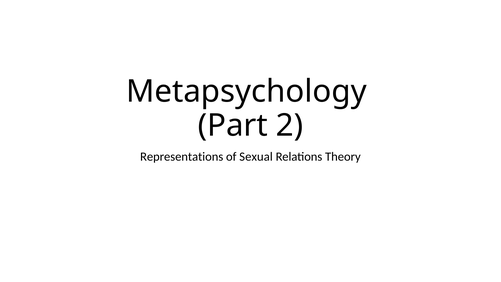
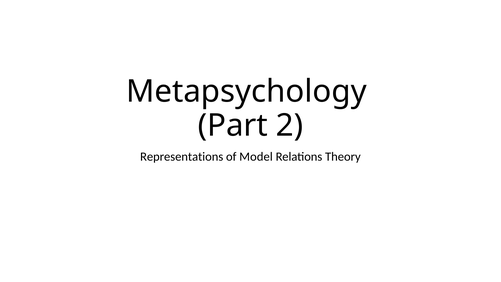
Sexual: Sexual -> Model
